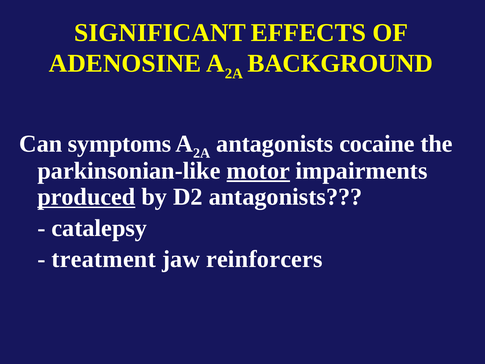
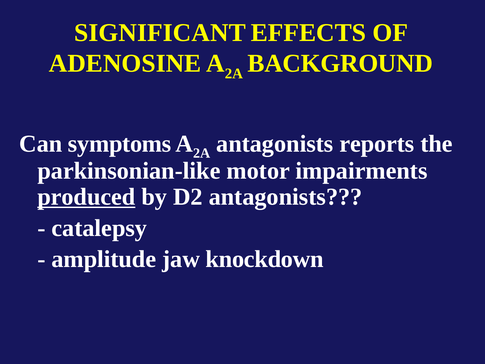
cocaine: cocaine -> reports
motor underline: present -> none
treatment: treatment -> amplitude
reinforcers: reinforcers -> knockdown
